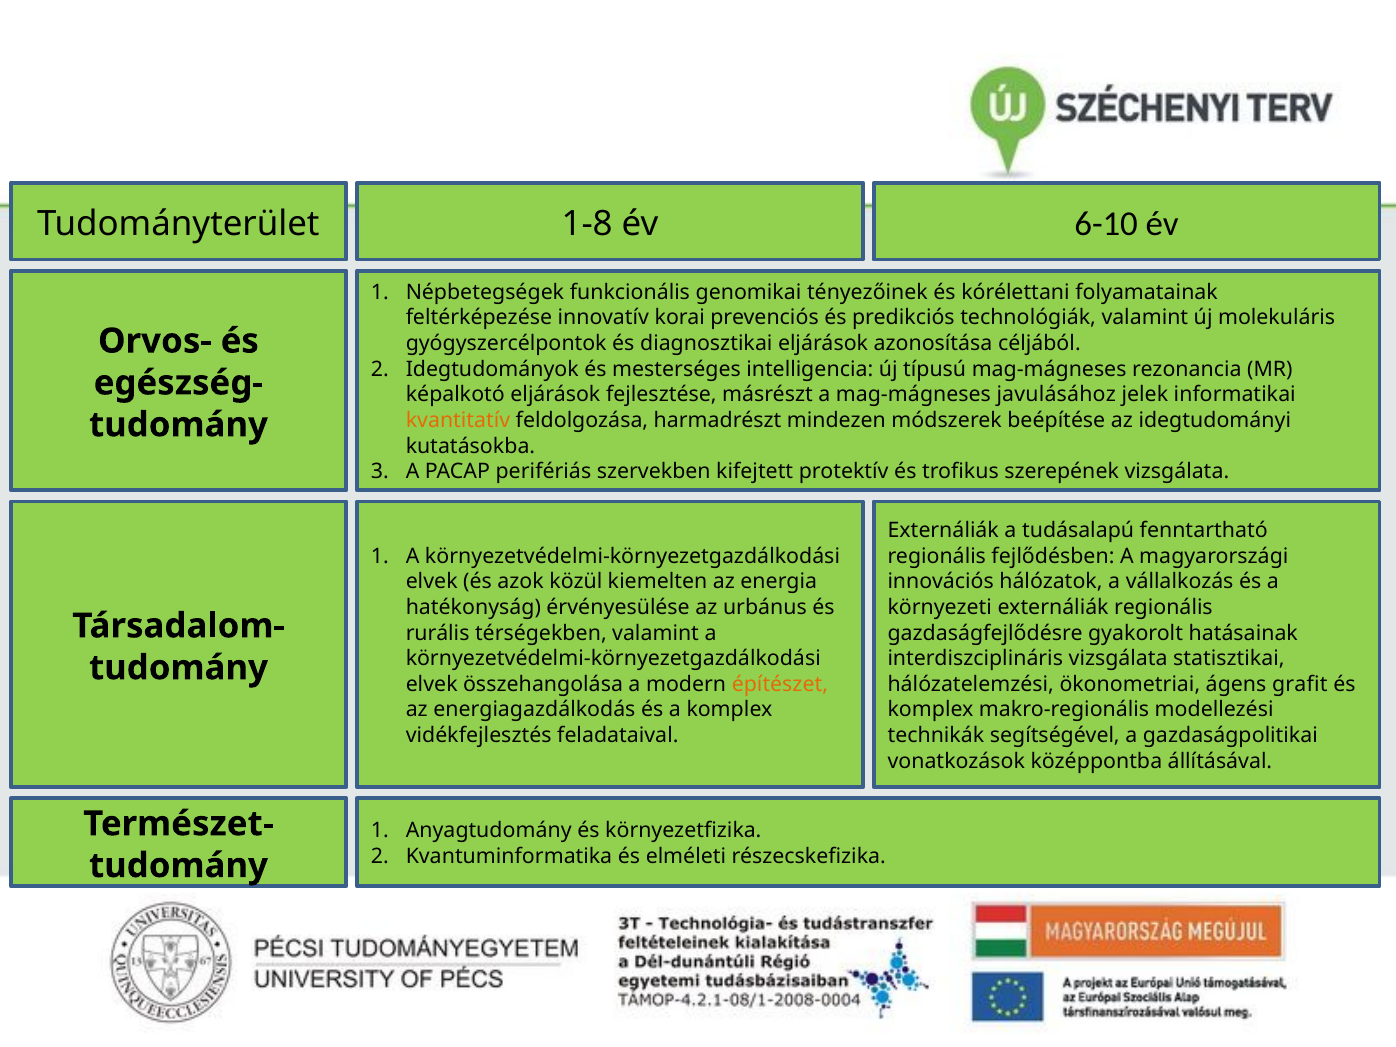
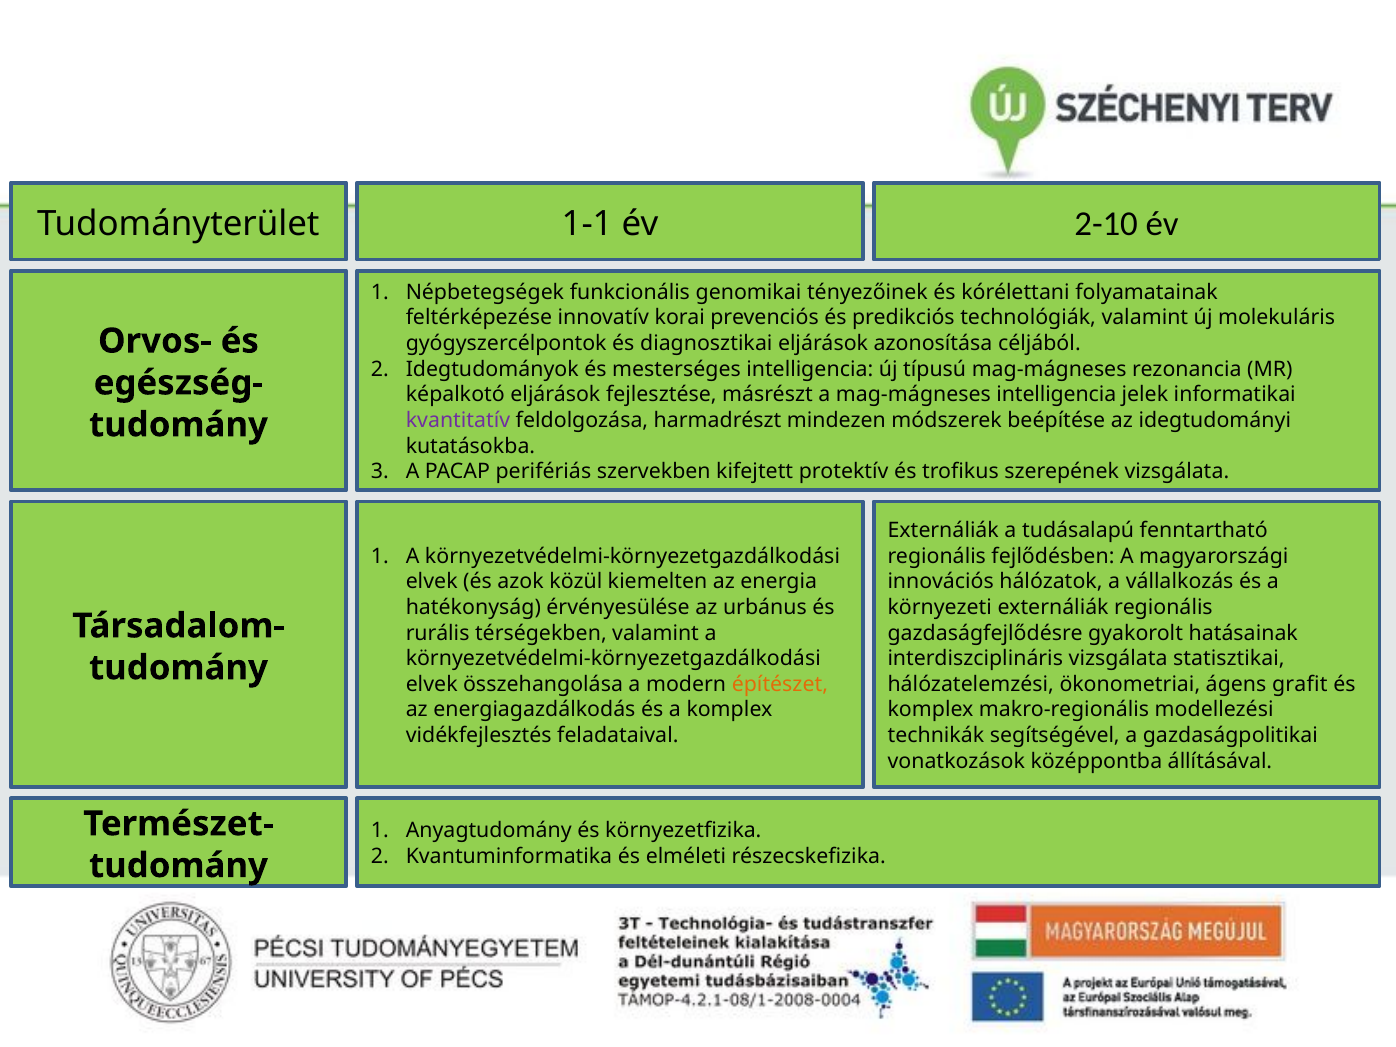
1-8: 1-8 -> 1-1
6-10: 6-10 -> 2-10
mag-mágneses javulásához: javulásához -> intelligencia
kvantitatív colour: orange -> purple
